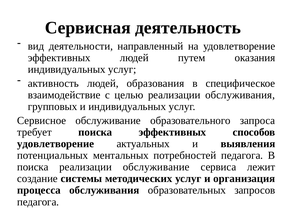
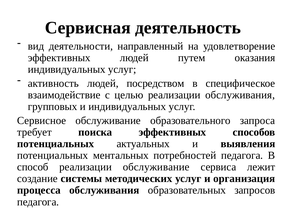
образования: образования -> посредством
удовлетворение at (56, 143): удовлетворение -> потенциальных
поиска at (33, 167): поиска -> способ
